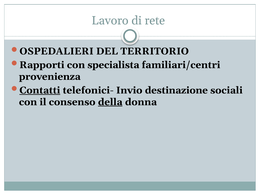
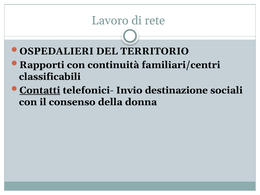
specialista: specialista -> continuità
provenienza: provenienza -> classificabili
della underline: present -> none
